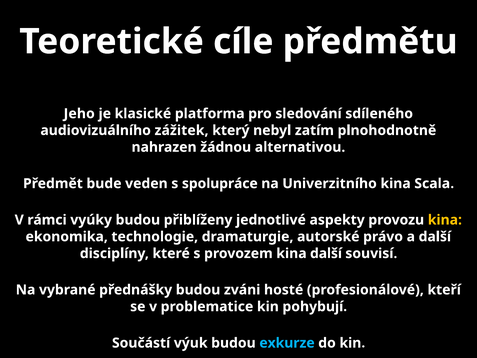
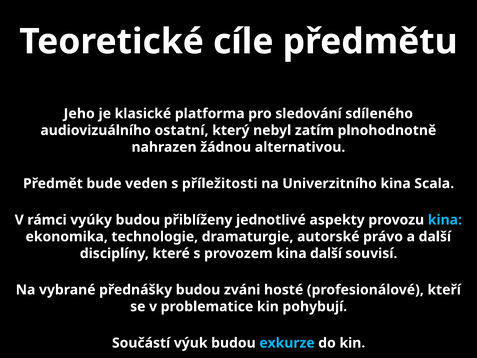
zážitek: zážitek -> ostatní
spolupráce: spolupráce -> příležitosti
kina at (445, 220) colour: yellow -> light blue
